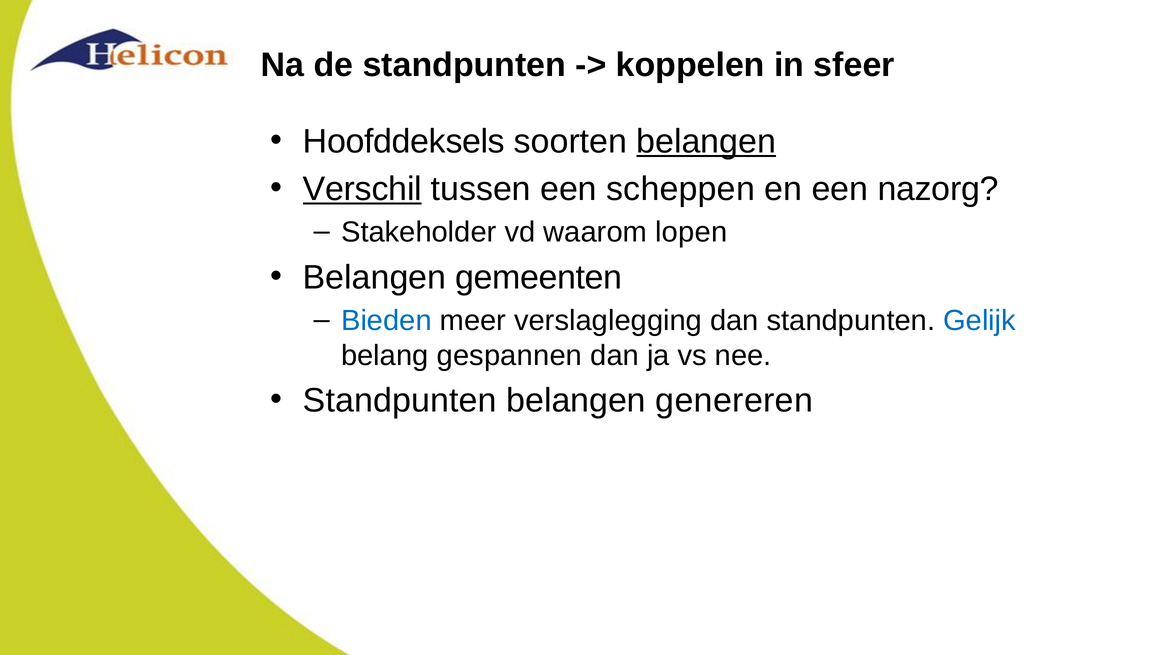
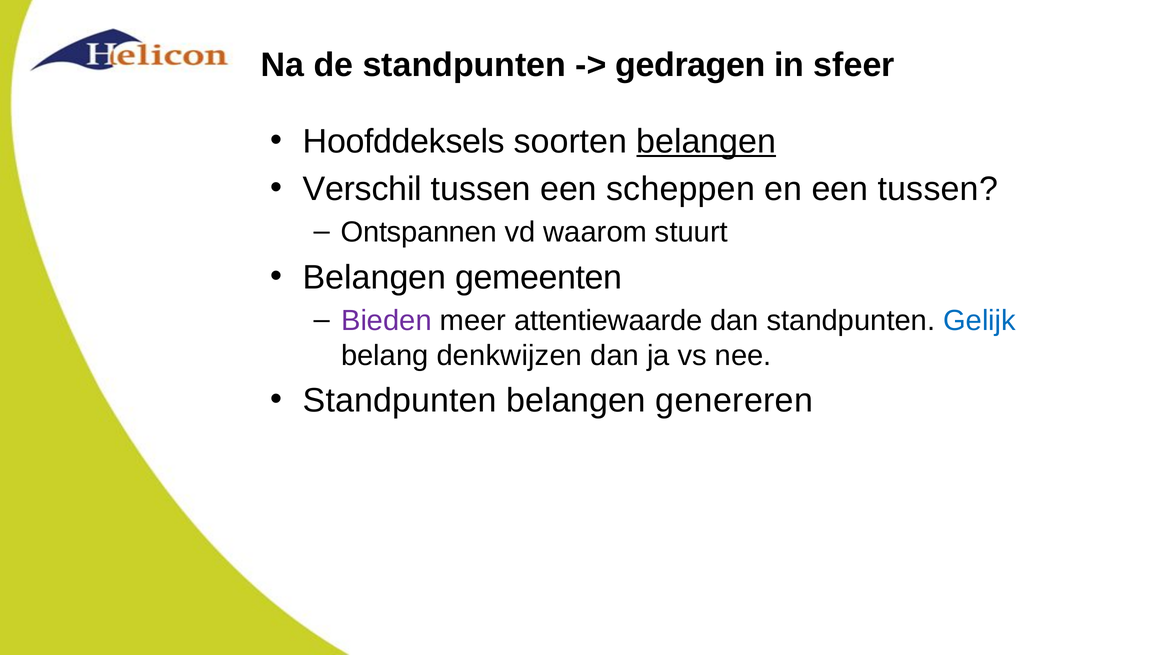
koppelen: koppelen -> gedragen
Verschil underline: present -> none
een nazorg: nazorg -> tussen
Stakeholder: Stakeholder -> Ontspannen
lopen: lopen -> stuurt
Bieden colour: blue -> purple
verslaglegging: verslaglegging -> attentiewaarde
gespannen: gespannen -> denkwijzen
